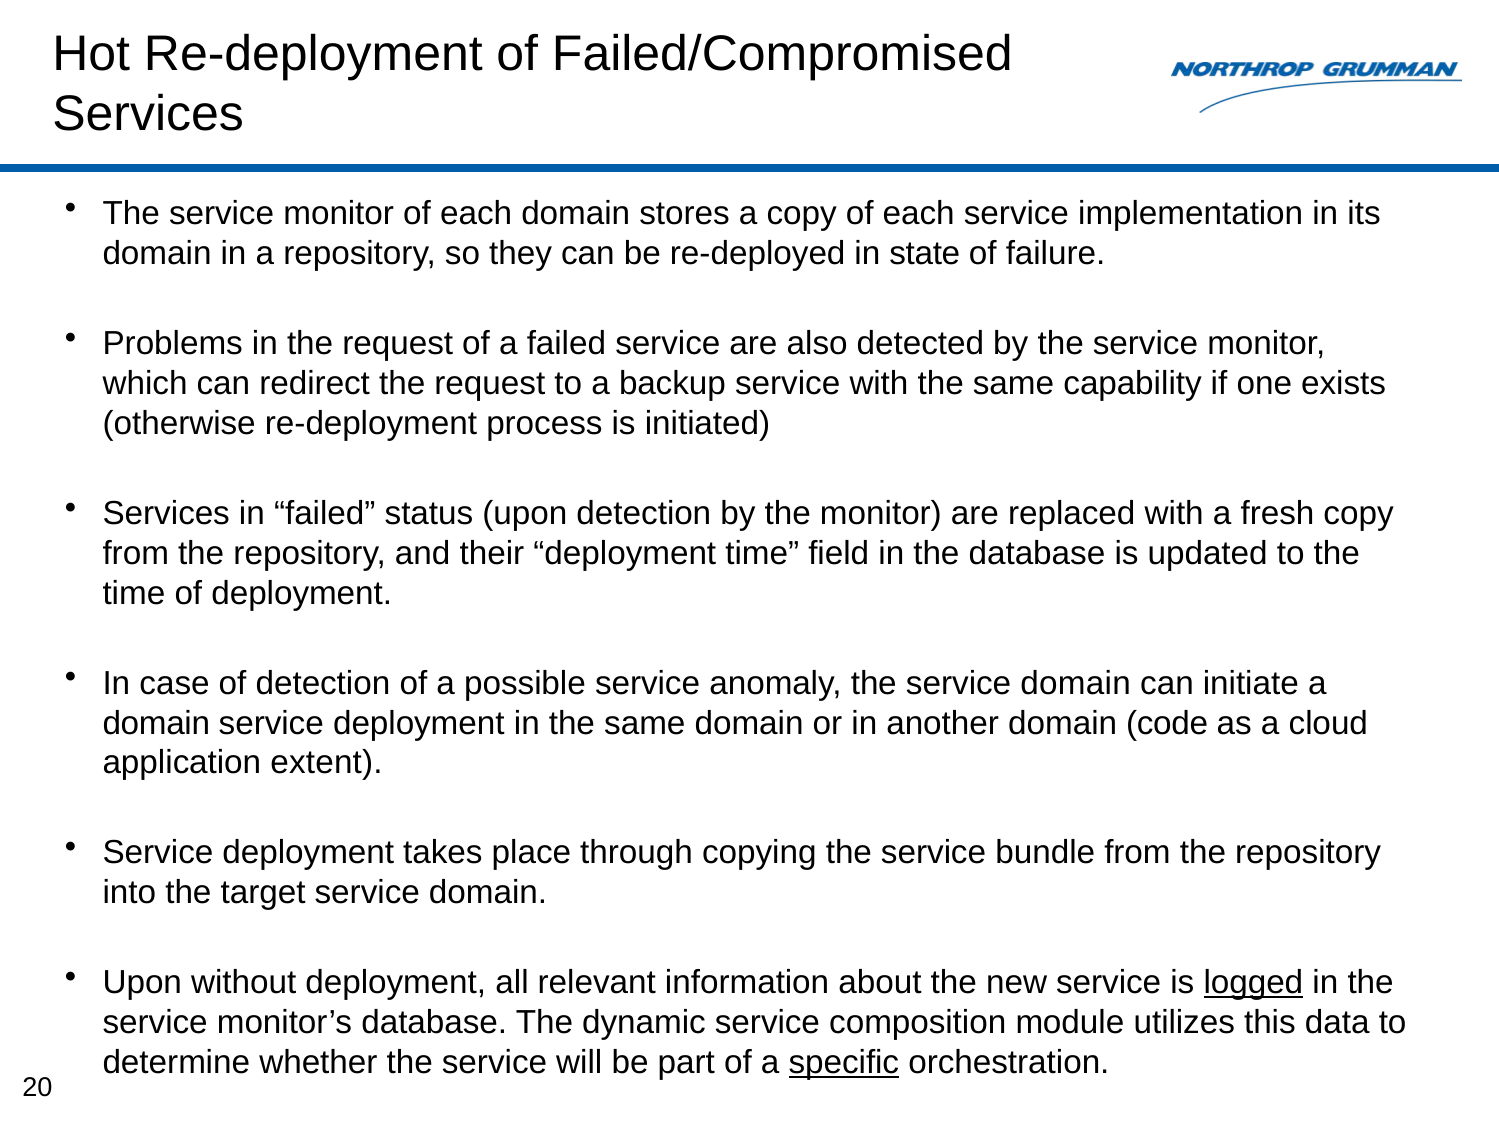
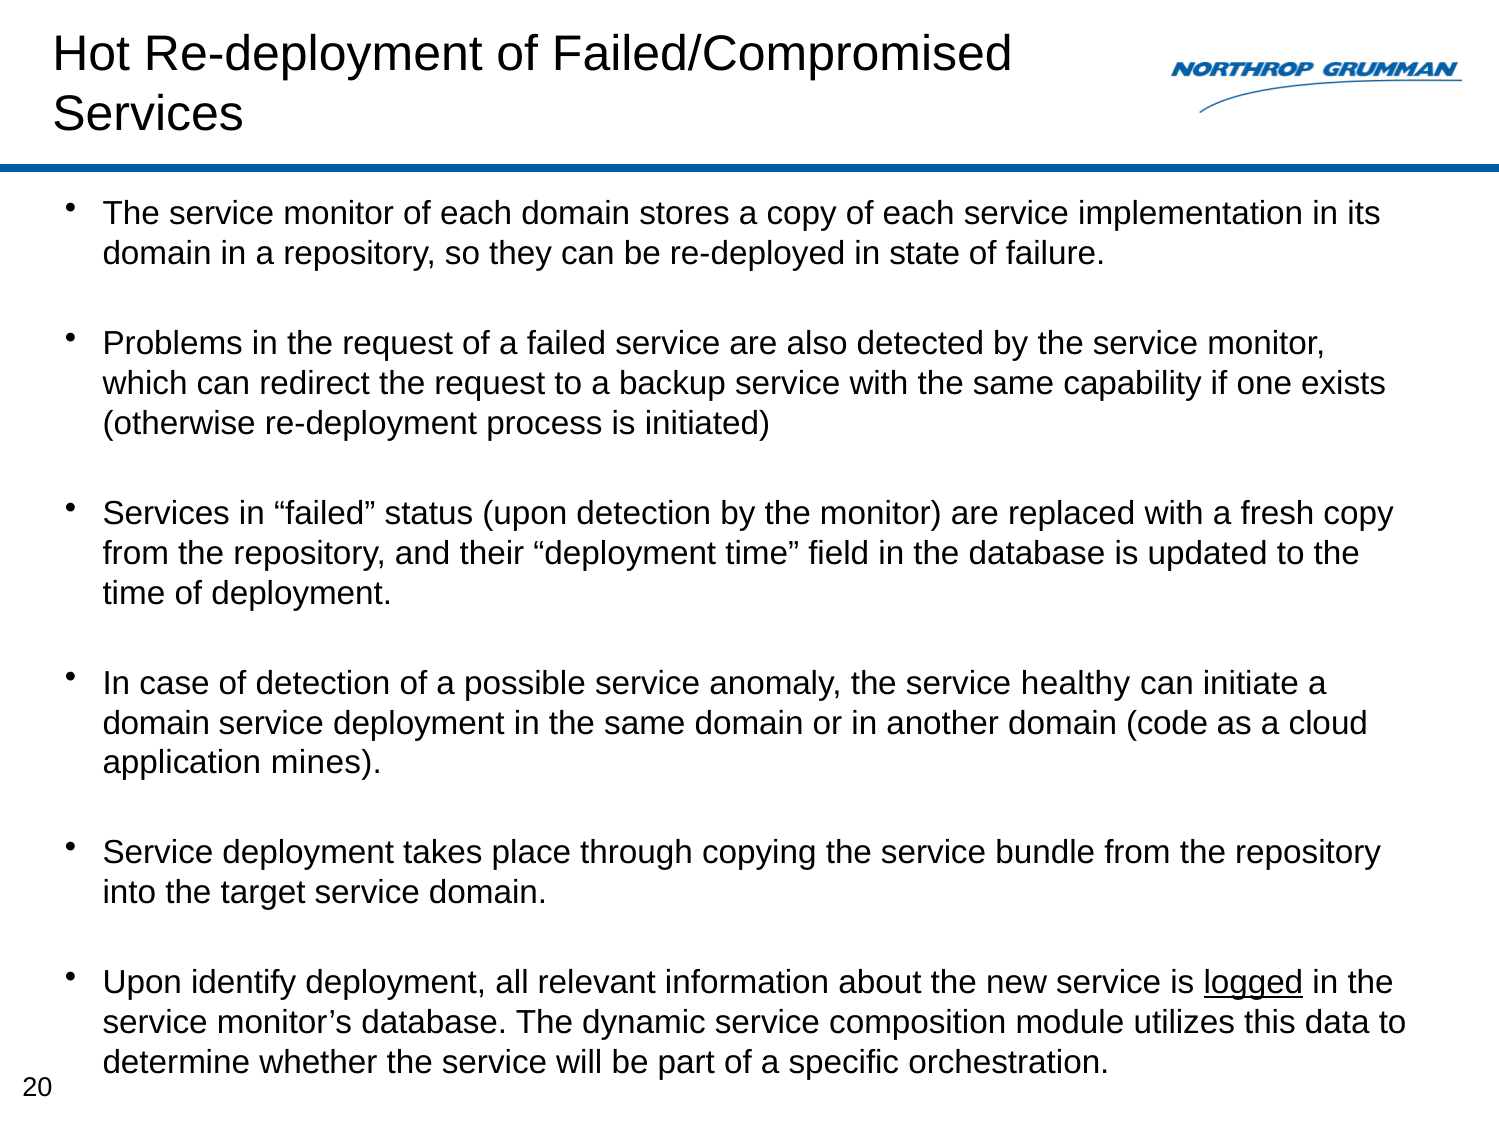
the service domain: domain -> healthy
extent: extent -> mines
without: without -> identify
specific underline: present -> none
